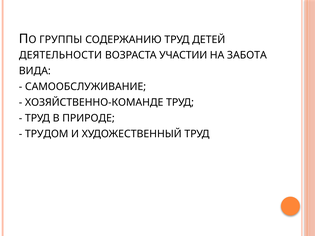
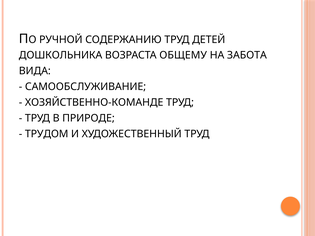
ГРУППЫ: ГРУППЫ -> РУЧНОЙ
ДЕЯТЕЛЬНОСТИ: ДЕЯТЕЛЬНОСТИ -> ДОШКОЛЬНИКА
УЧАСТИИ: УЧАСТИИ -> ОБЩЕМУ
